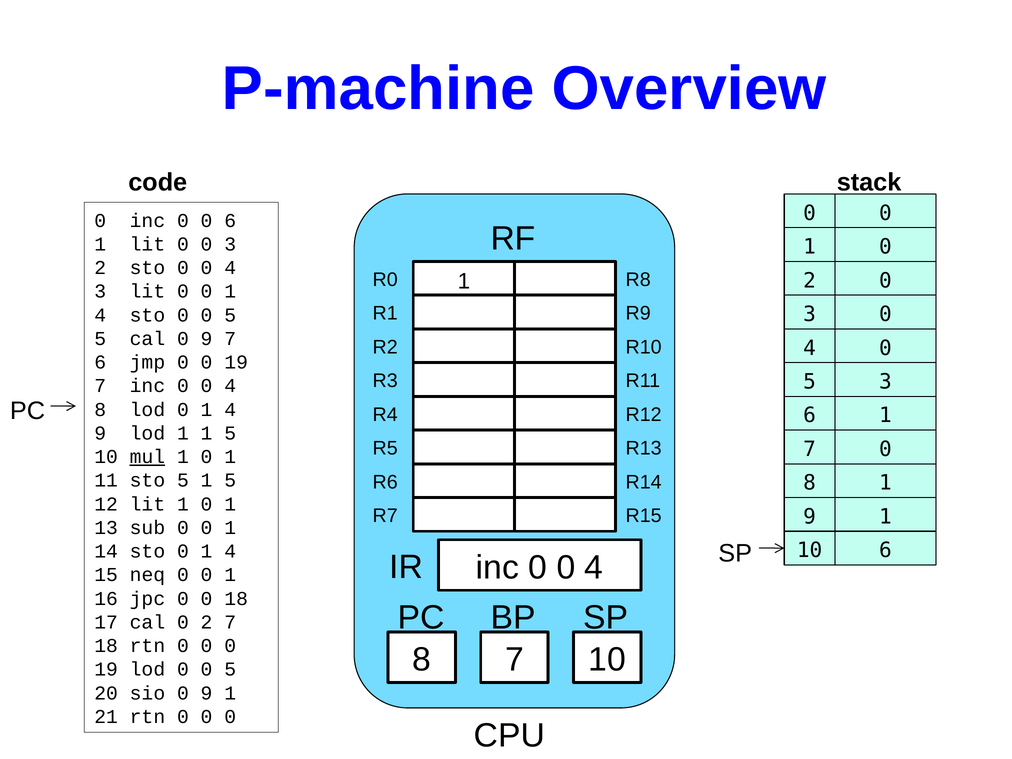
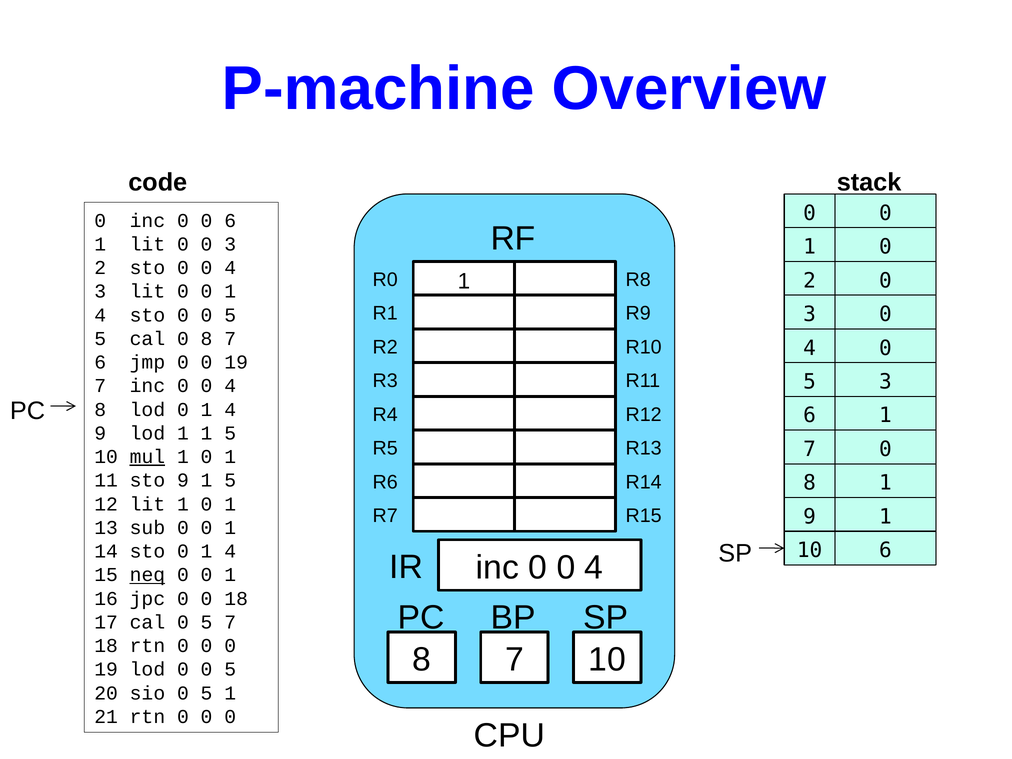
cal 0 9: 9 -> 8
sto 5: 5 -> 9
neq underline: none -> present
cal 0 2: 2 -> 5
sio 0 9: 9 -> 5
